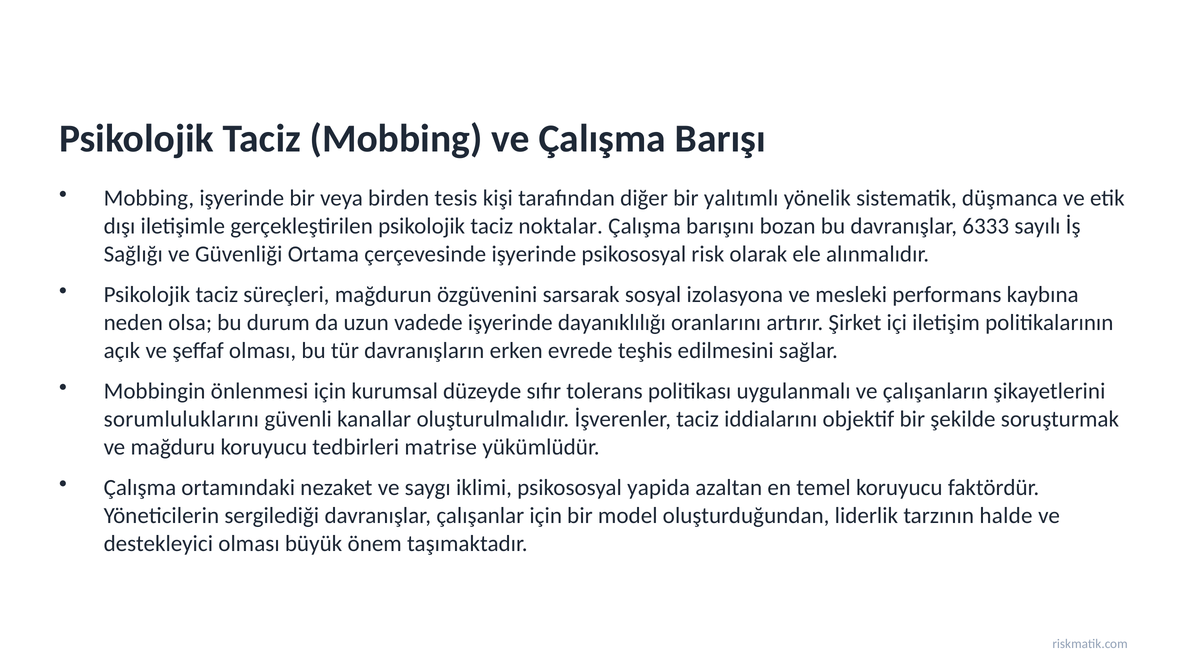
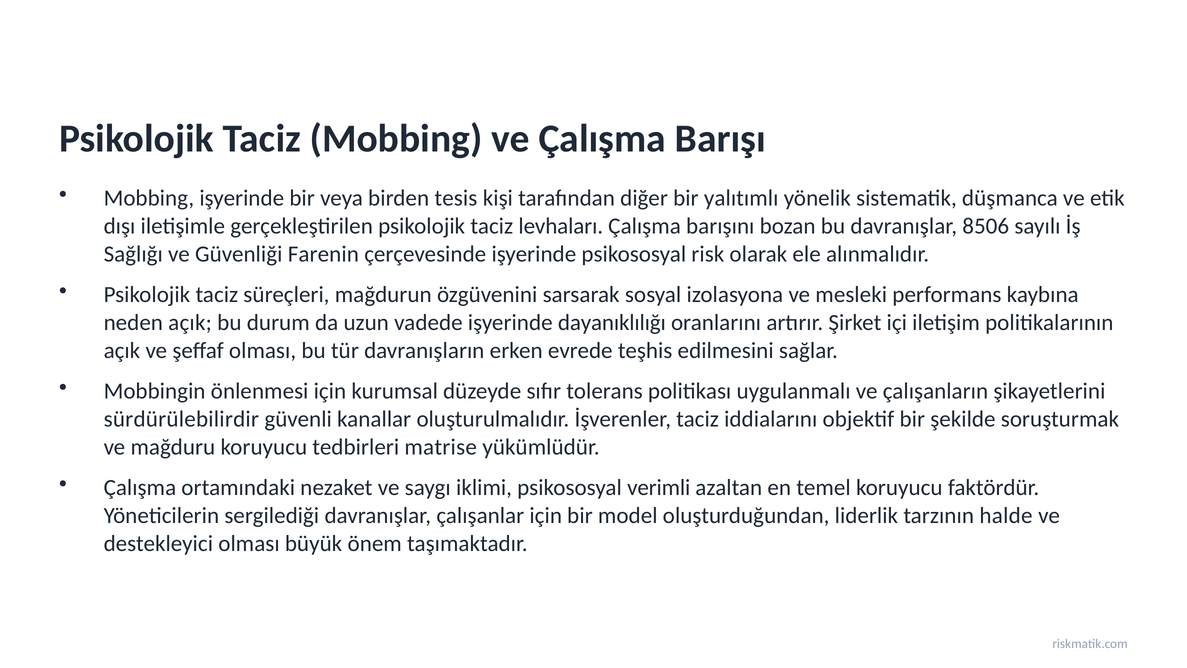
noktalar: noktalar -> levhaları
6333: 6333 -> 8506
Ortama: Ortama -> Farenin
neden olsa: olsa -> açık
sorumluluklarını: sorumluluklarını -> sürdürülebilirdir
yapida: yapida -> verimli
